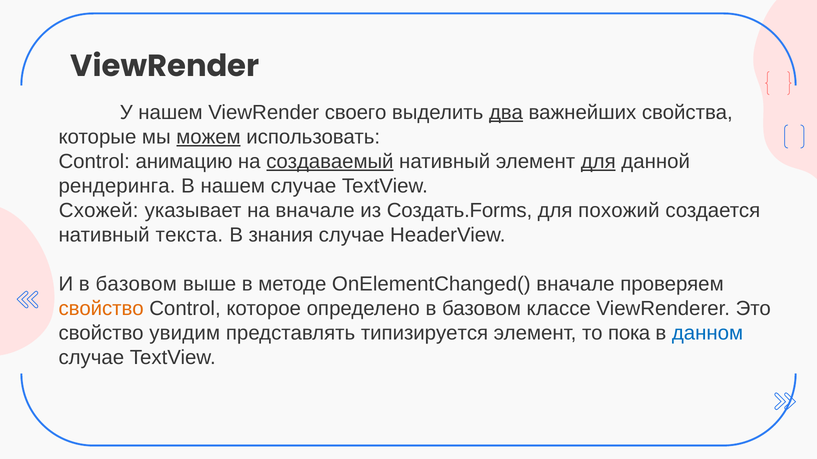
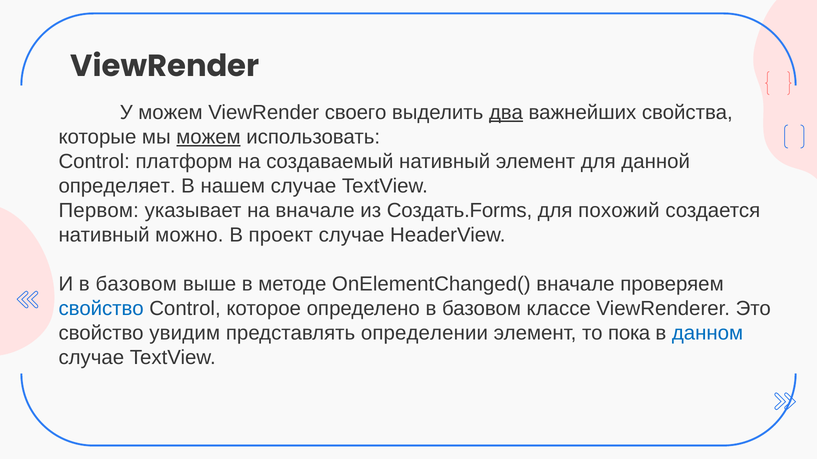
У нашем: нашем -> можем
анимацию: анимацию -> платформ
создаваемый underline: present -> none
для at (598, 162) underline: present -> none
рендеринга: рендеринга -> определяет
Схожей: Схожей -> Первом
текста: текста -> можно
знания: знания -> проект
свойство at (101, 309) colour: orange -> blue
типизируется: типизируется -> определении
